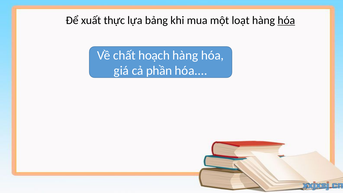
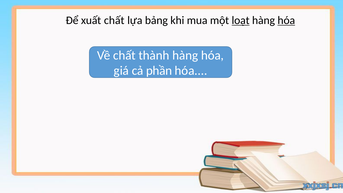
xuất thực: thực -> chất
loạt underline: none -> present
hoạch: hoạch -> thành
